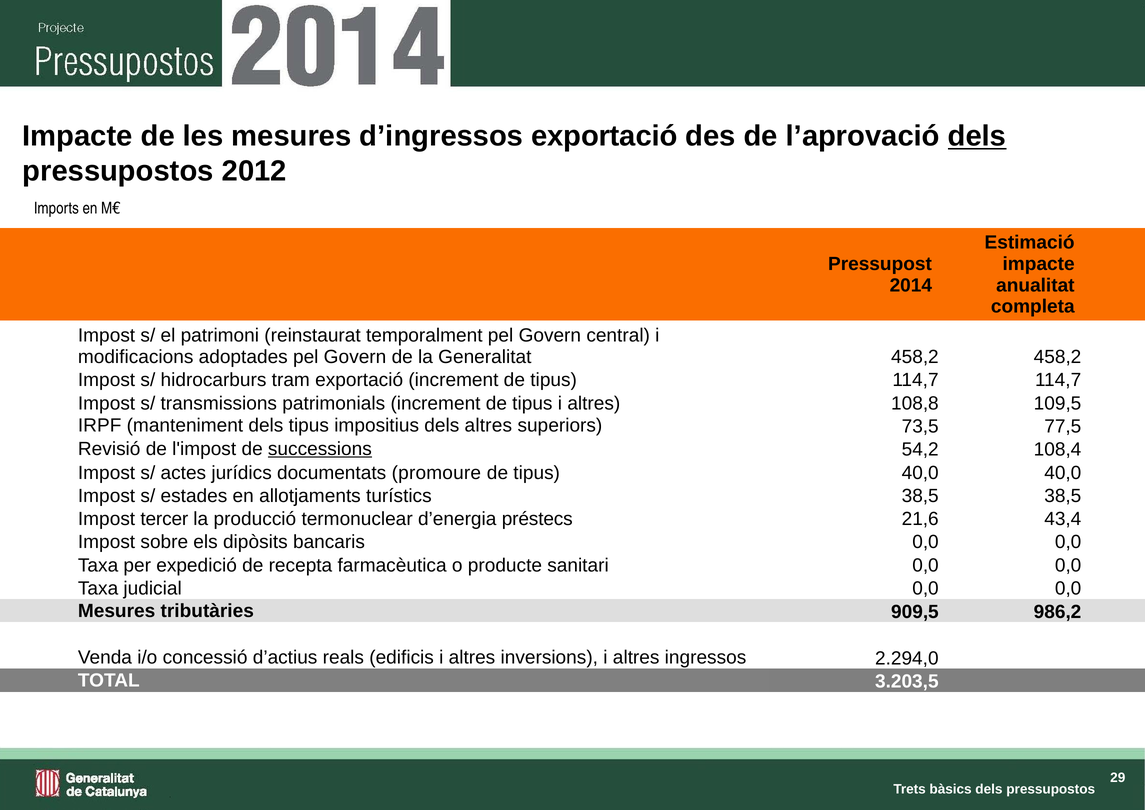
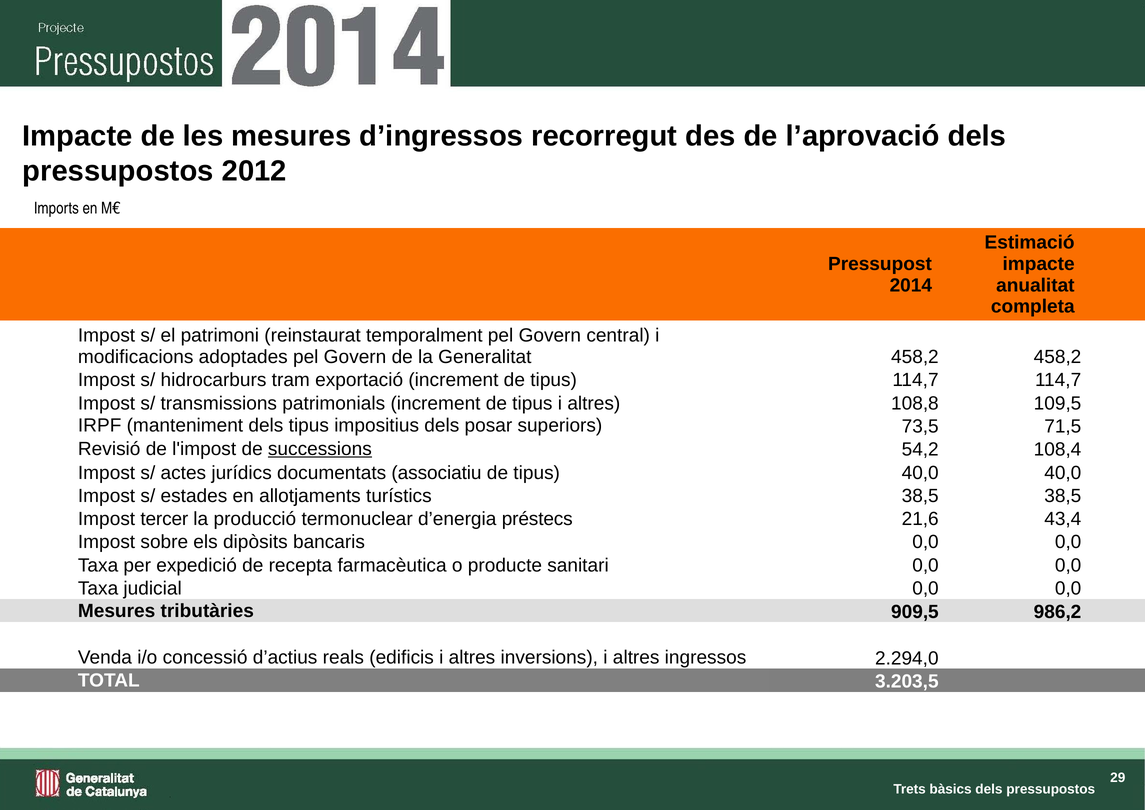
d’ingressos exportació: exportació -> recorregut
dels at (977, 136) underline: present -> none
dels altres: altres -> posar
77,5: 77,5 -> 71,5
promoure: promoure -> associatiu
